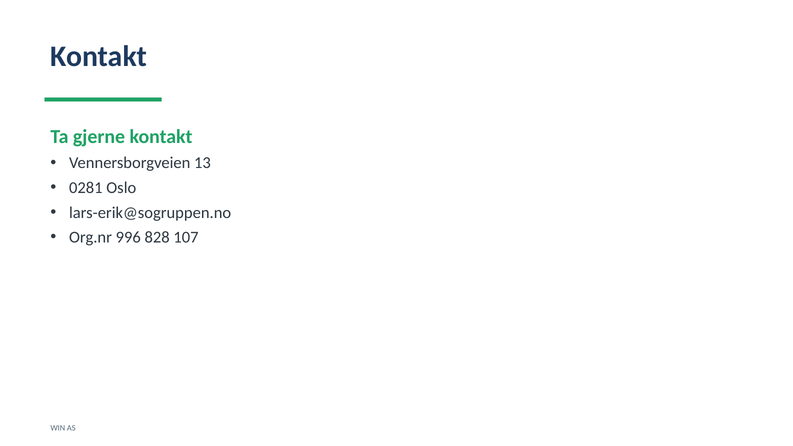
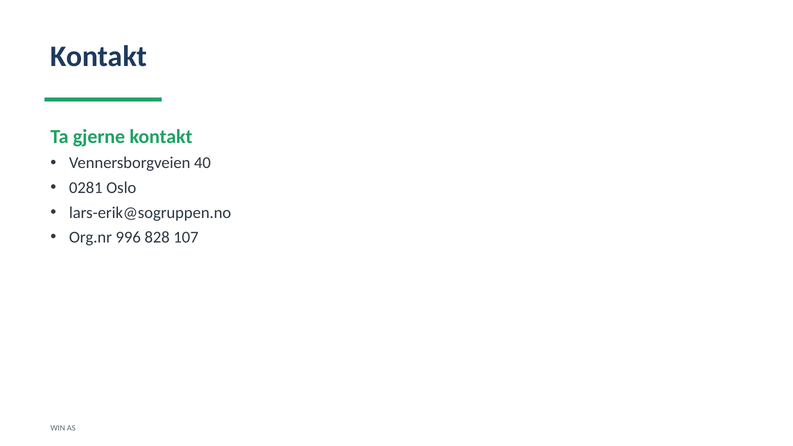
13: 13 -> 40
